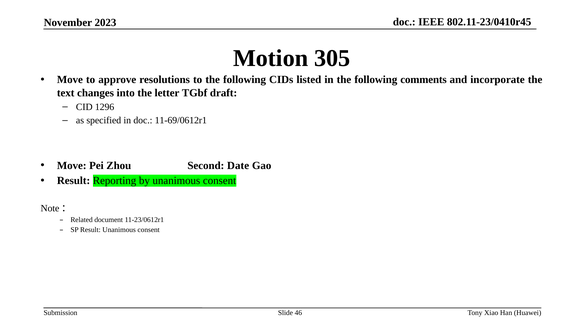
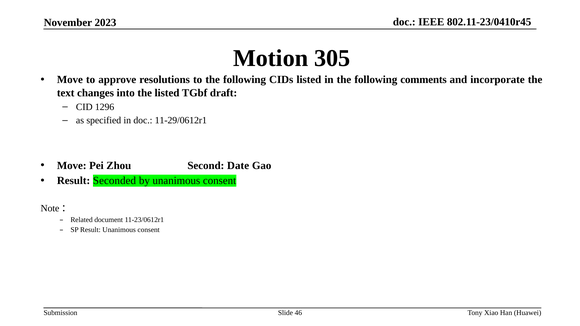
the letter: letter -> listed
11-69/0612r1: 11-69/0612r1 -> 11-29/0612r1
Reporting: Reporting -> Seconded
